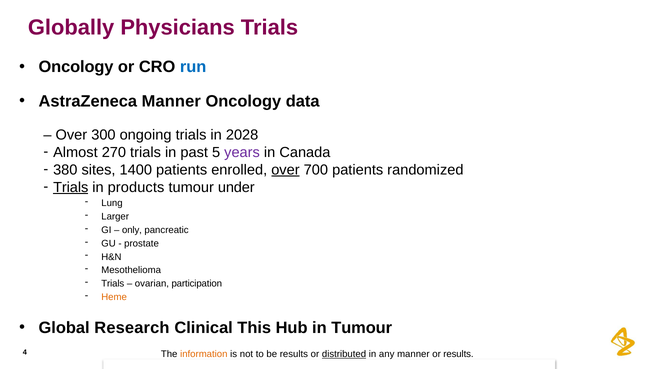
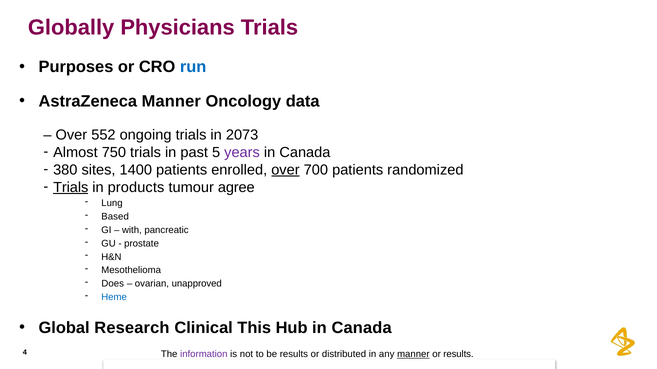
Oncology at (76, 67): Oncology -> Purposes
300: 300 -> 552
2028: 2028 -> 2073
270: 270 -> 750
under: under -> agree
Larger: Larger -> Based
only at (132, 230): only -> with
Trials at (113, 284): Trials -> Does
participation: participation -> unapproved
Heme colour: orange -> blue
Hub in Tumour: Tumour -> Canada
information colour: orange -> purple
distributed underline: present -> none
manner at (413, 355) underline: none -> present
